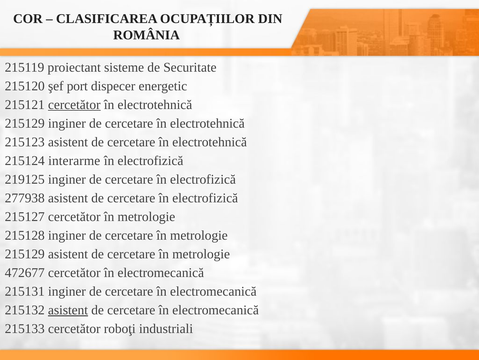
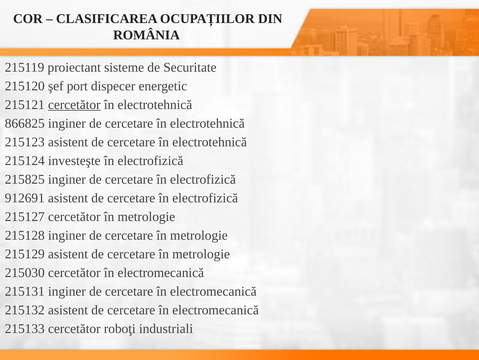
215129 at (25, 123): 215129 -> 866825
interarme: interarme -> investeşte
219125: 219125 -> 215825
277938: 277938 -> 912691
472677: 472677 -> 215030
asistent at (68, 309) underline: present -> none
